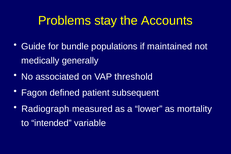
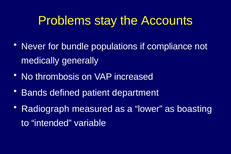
Guide: Guide -> Never
maintained: maintained -> compliance
associated: associated -> thrombosis
threshold: threshold -> increased
Fagon: Fagon -> Bands
subsequent: subsequent -> department
mortality: mortality -> boasting
